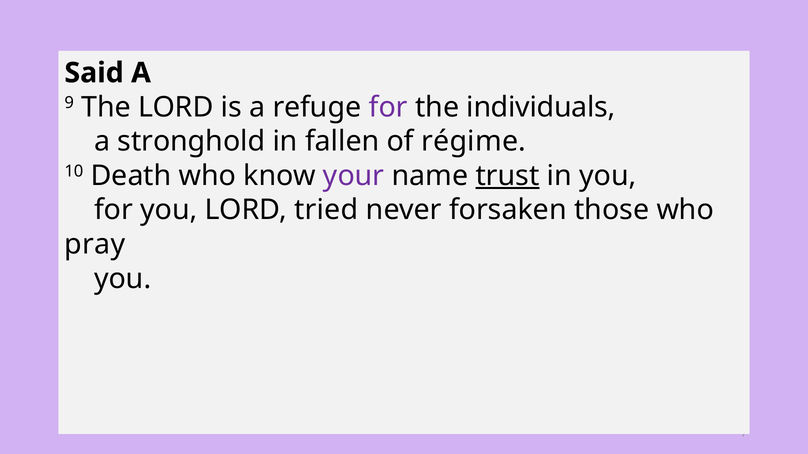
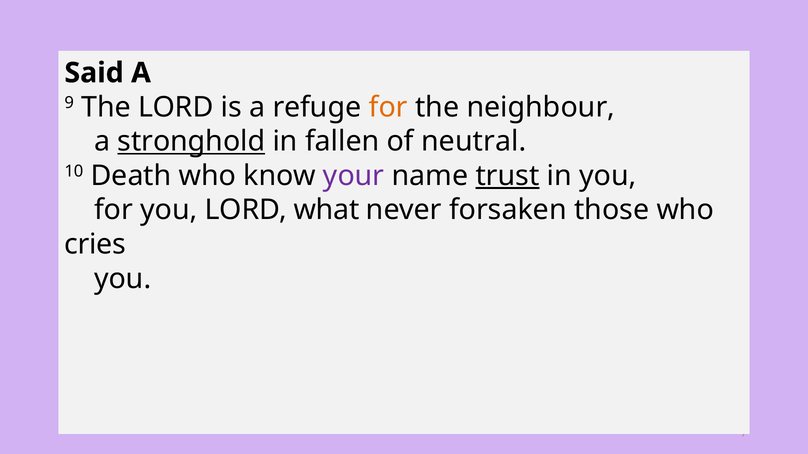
for at (388, 107) colour: purple -> orange
individuals: individuals -> neighbour
stronghold underline: none -> present
régime: régime -> neutral
tried: tried -> what
pray: pray -> cries
